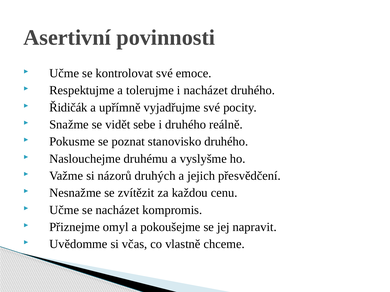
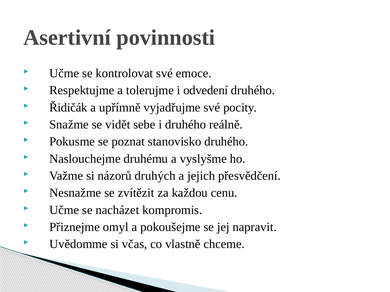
i nacházet: nacházet -> odvedení
